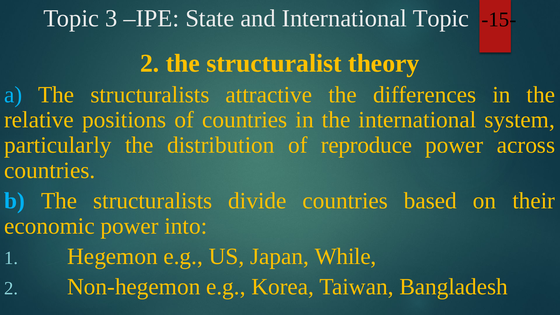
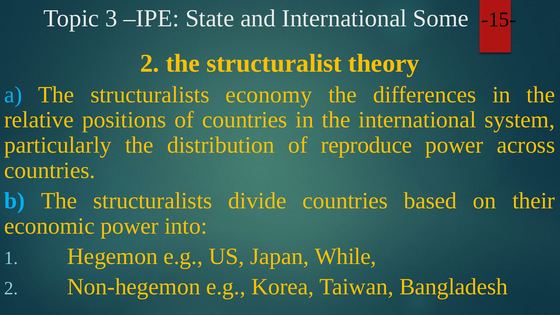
International Topic: Topic -> Some
attractive: attractive -> economy
